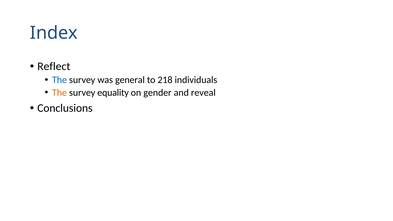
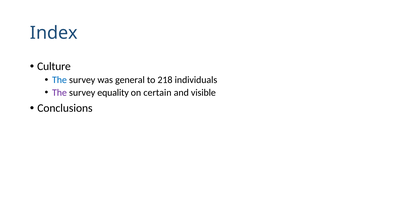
Reflect: Reflect -> Culture
The at (59, 93) colour: orange -> purple
gender: gender -> certain
reveal: reveal -> visible
